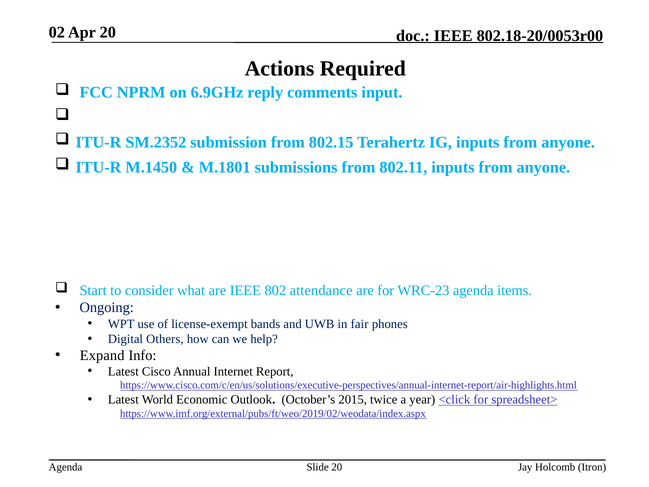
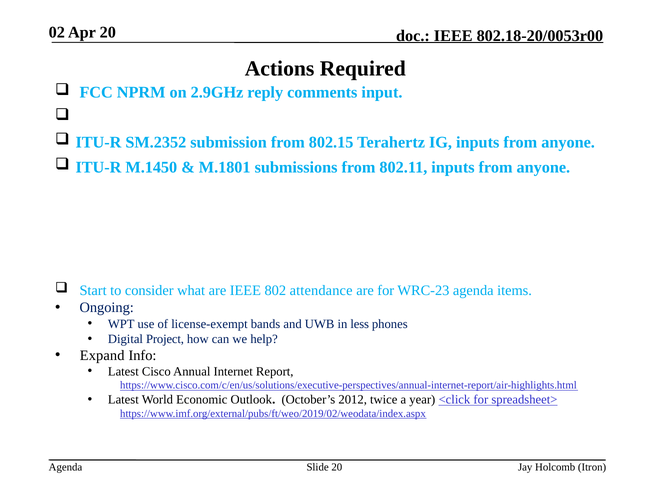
6.9GHz: 6.9GHz -> 2.9GHz
fair: fair -> less
Others: Others -> Project
2015: 2015 -> 2012
